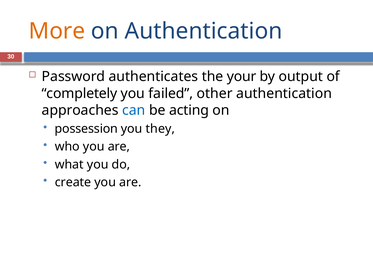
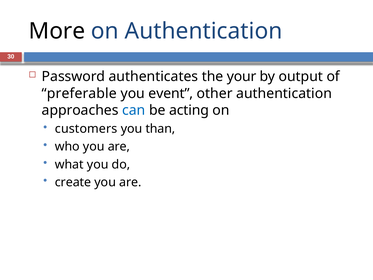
More colour: orange -> black
completely: completely -> preferable
failed: failed -> event
possession: possession -> customers
they: they -> than
